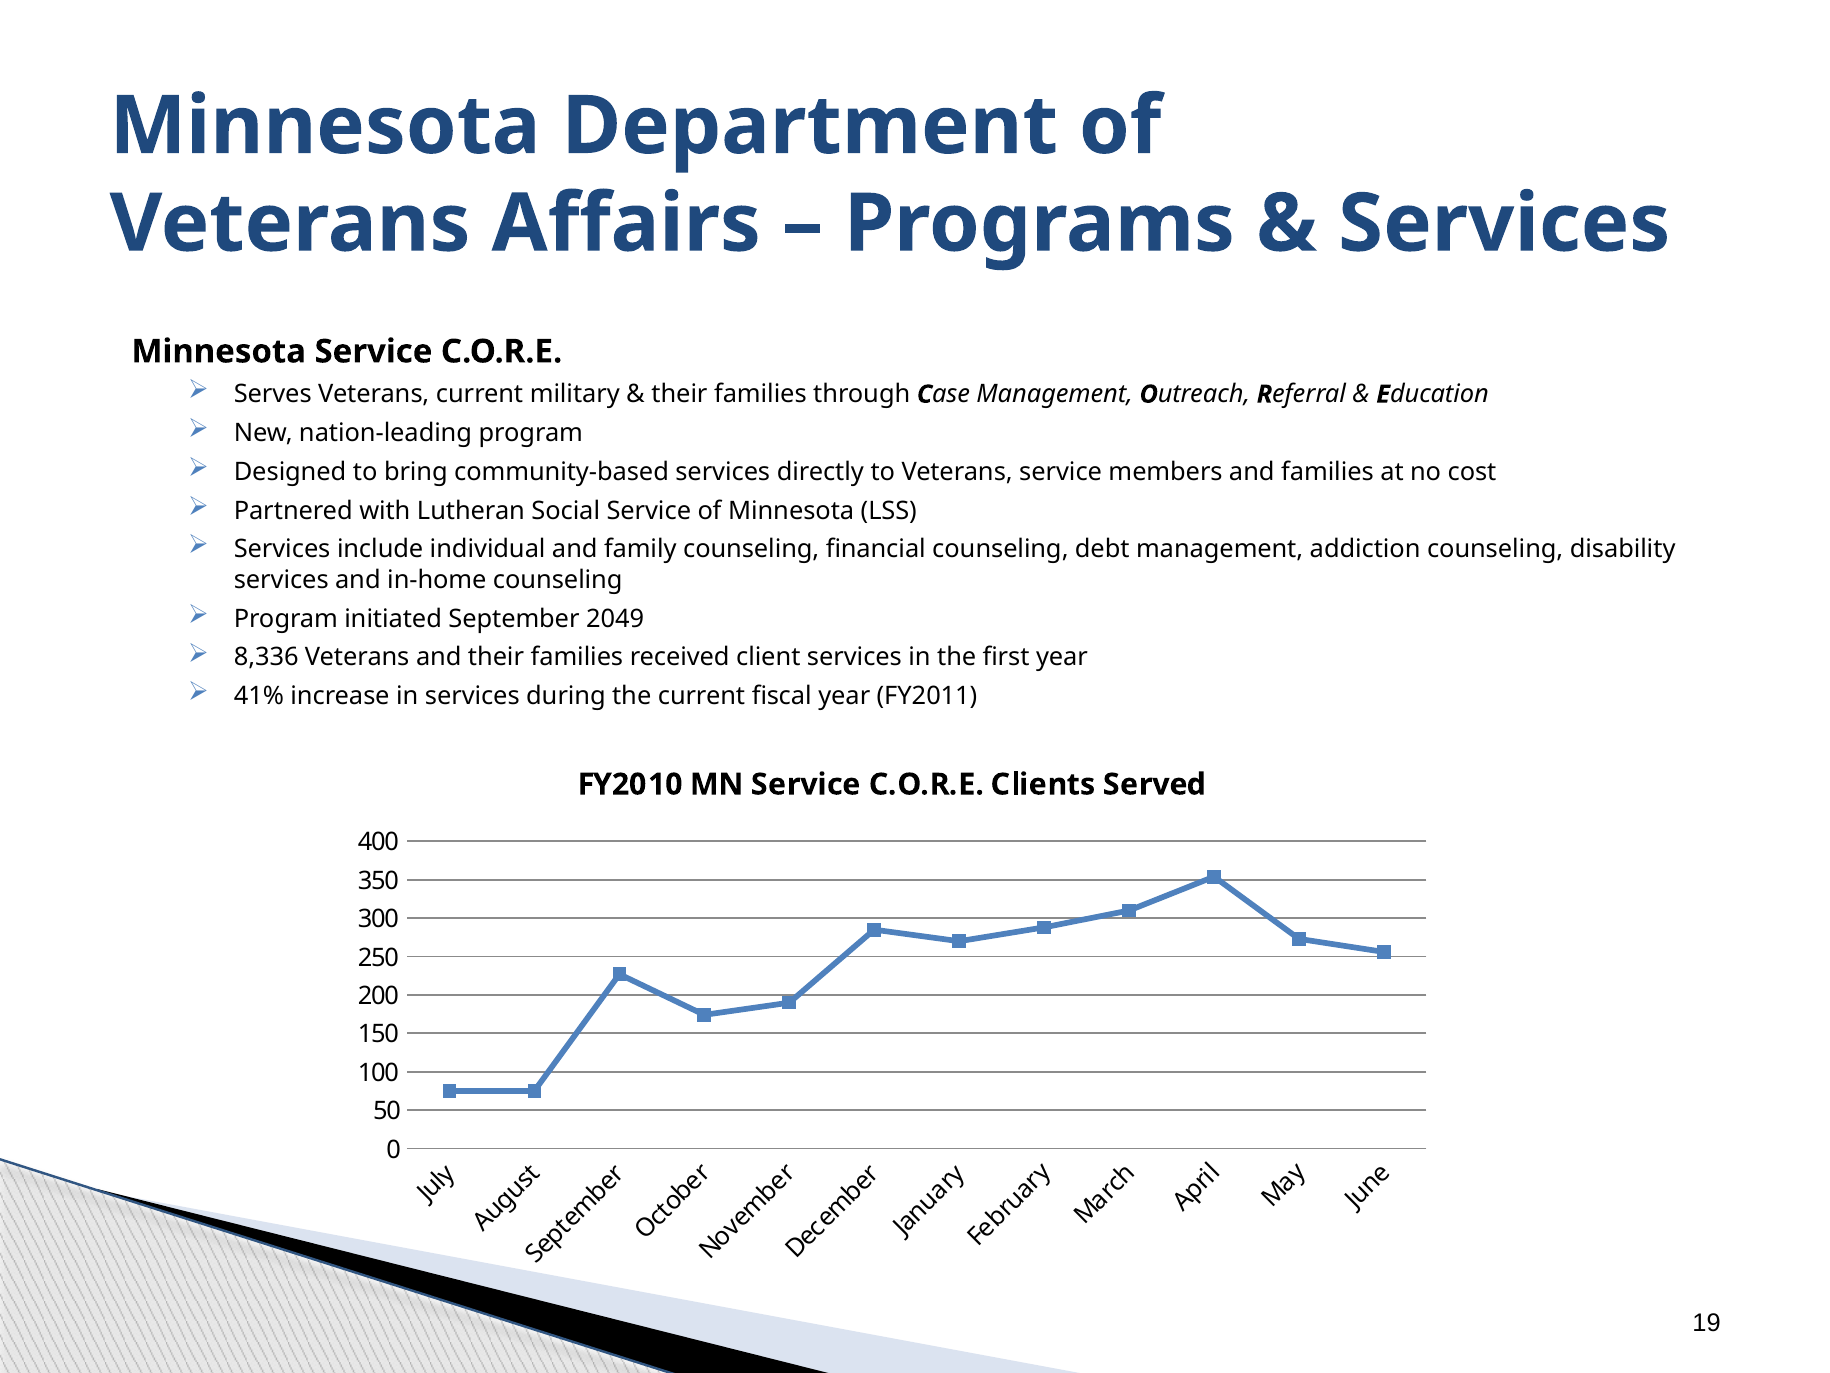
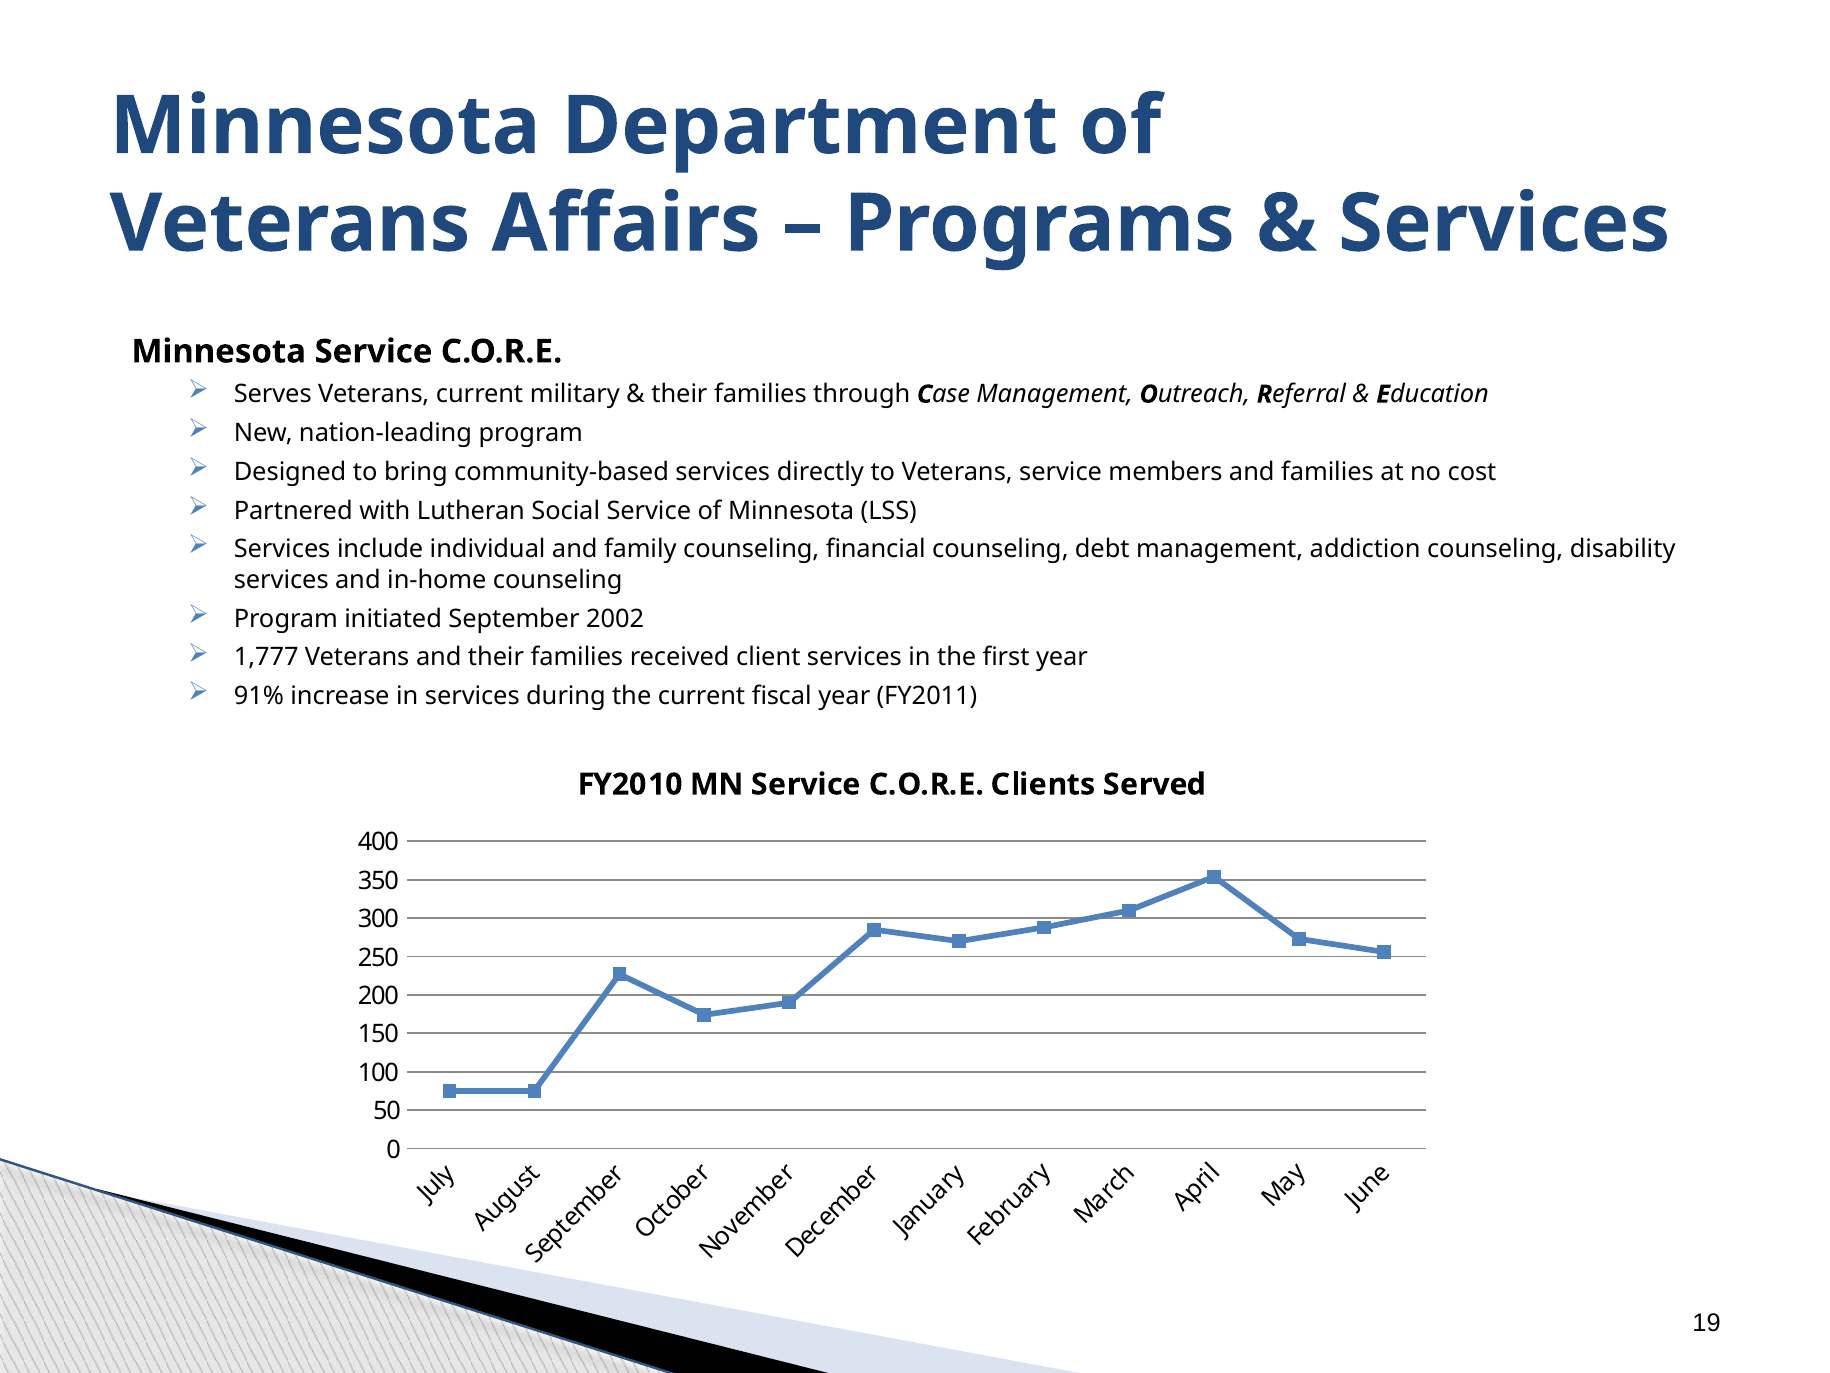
2049: 2049 -> 2002
8,336: 8,336 -> 1,777
41%: 41% -> 91%
